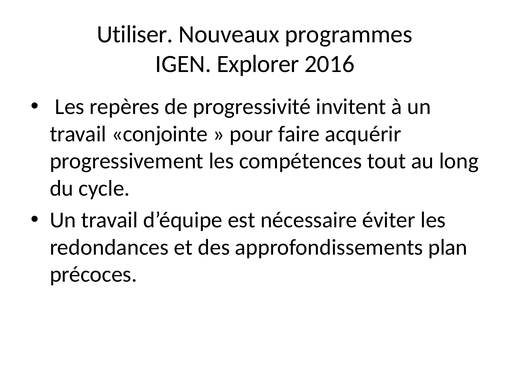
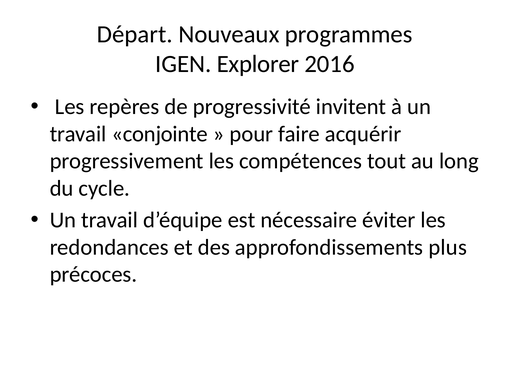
Utiliser: Utiliser -> Départ
plan: plan -> plus
